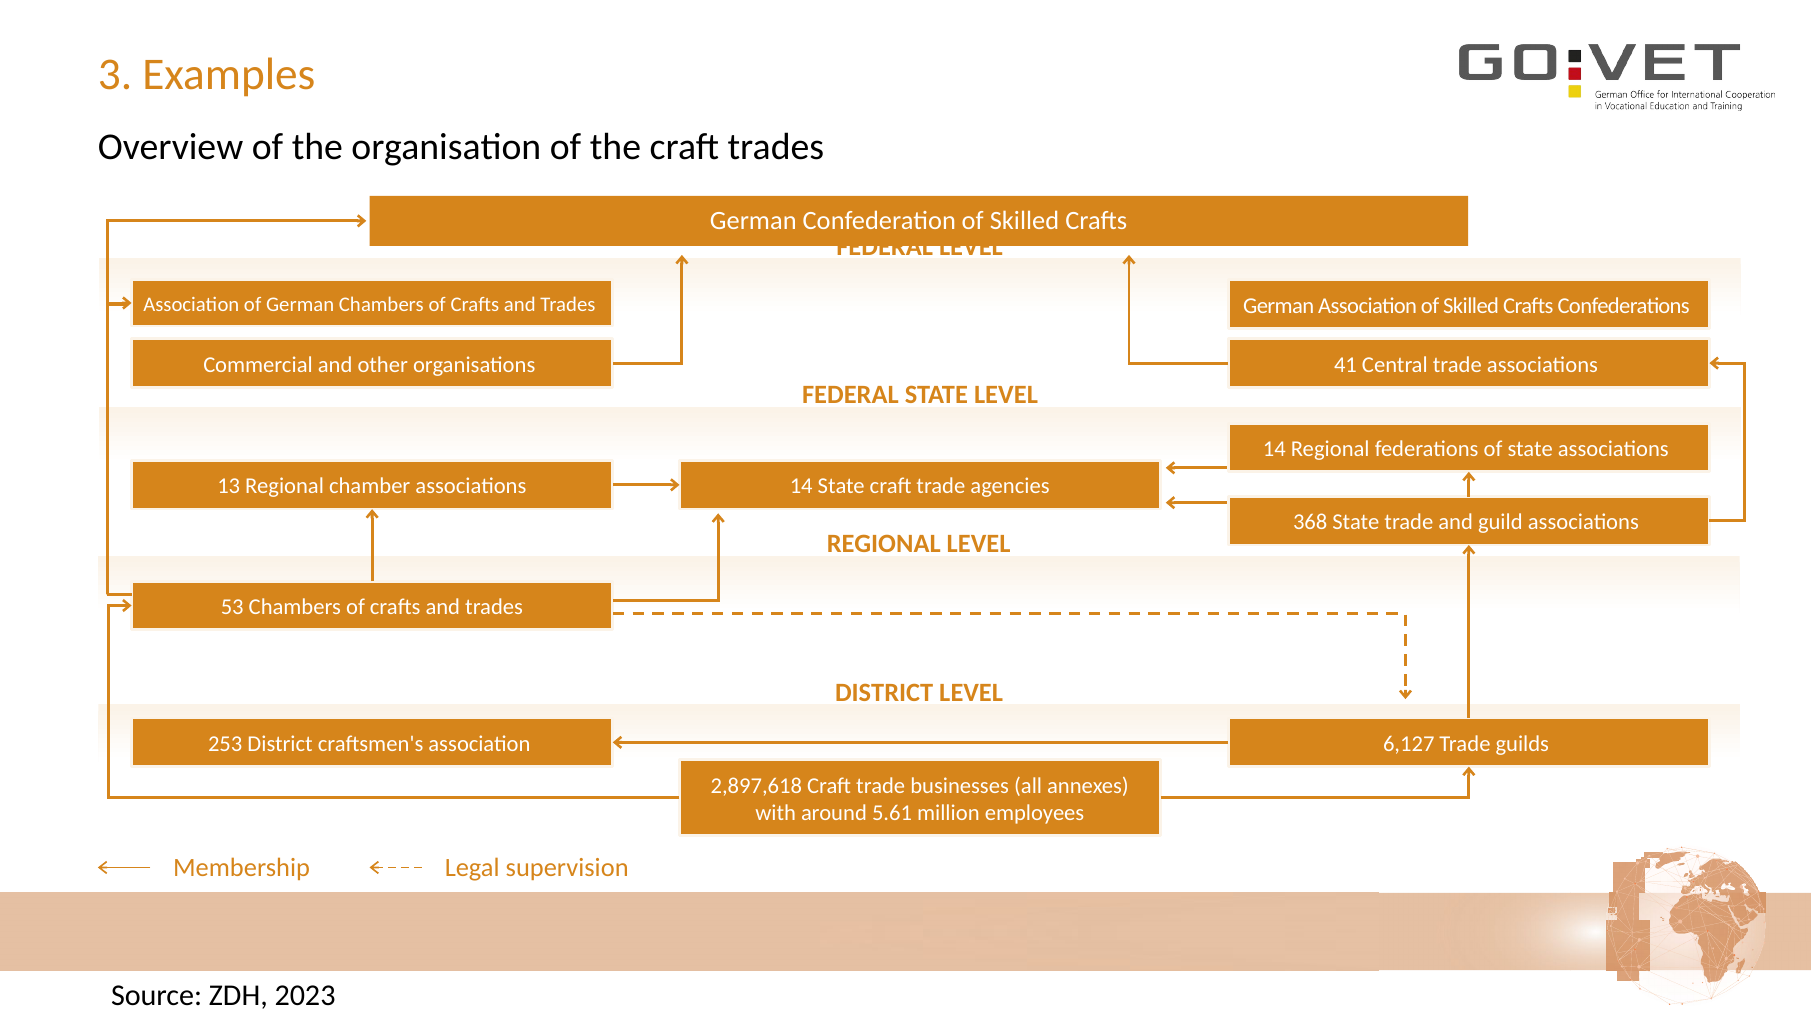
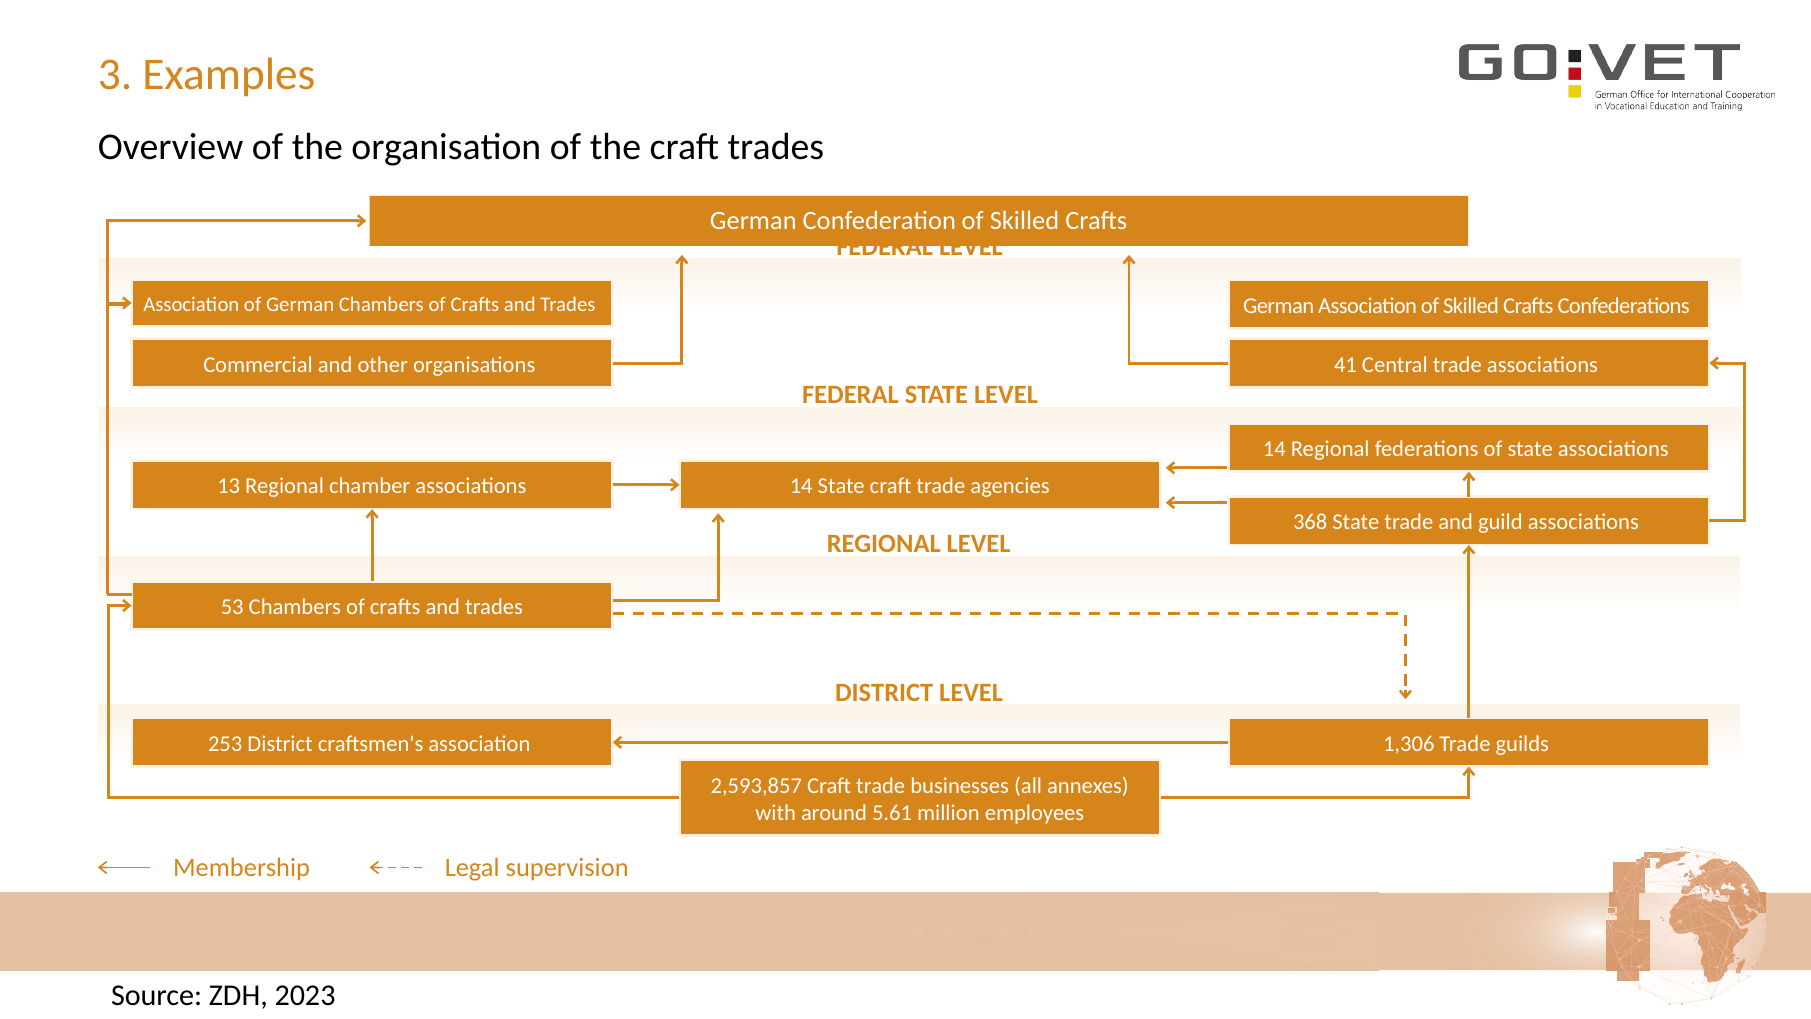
6,127: 6,127 -> 1,306
2,897,618: 2,897,618 -> 2,593,857
